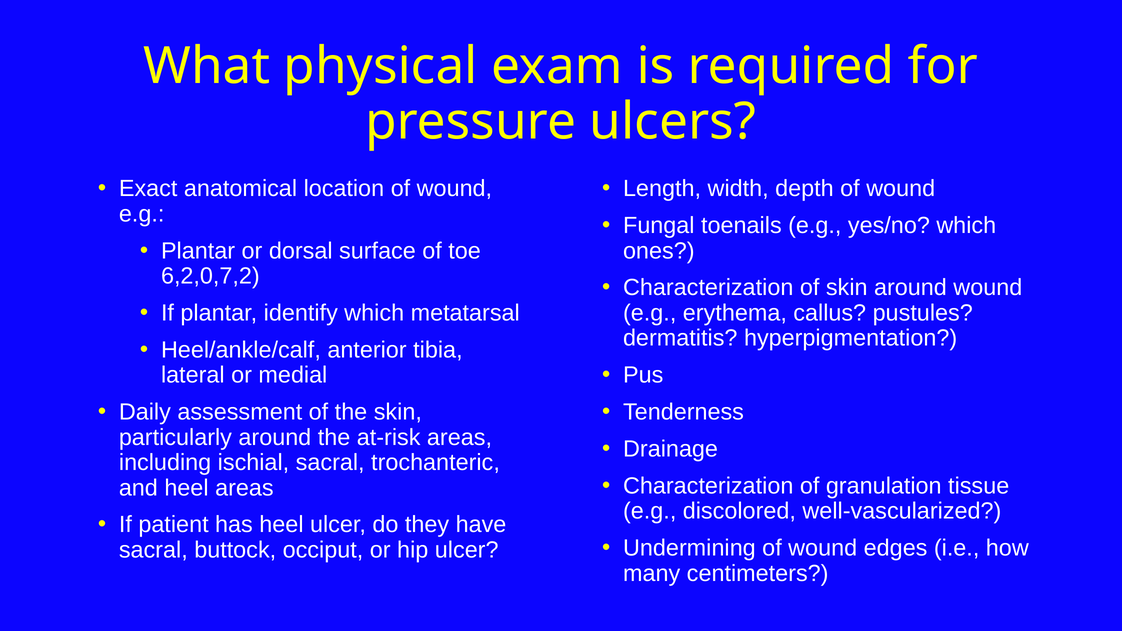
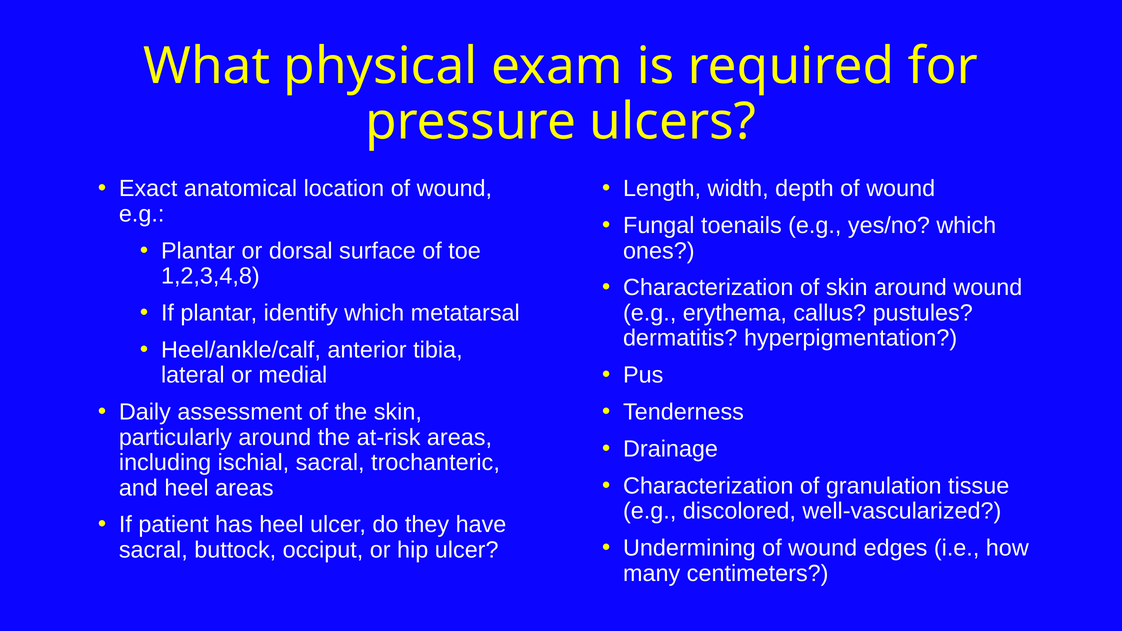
6,2,0,7,2: 6,2,0,7,2 -> 1,2,3,4,8
